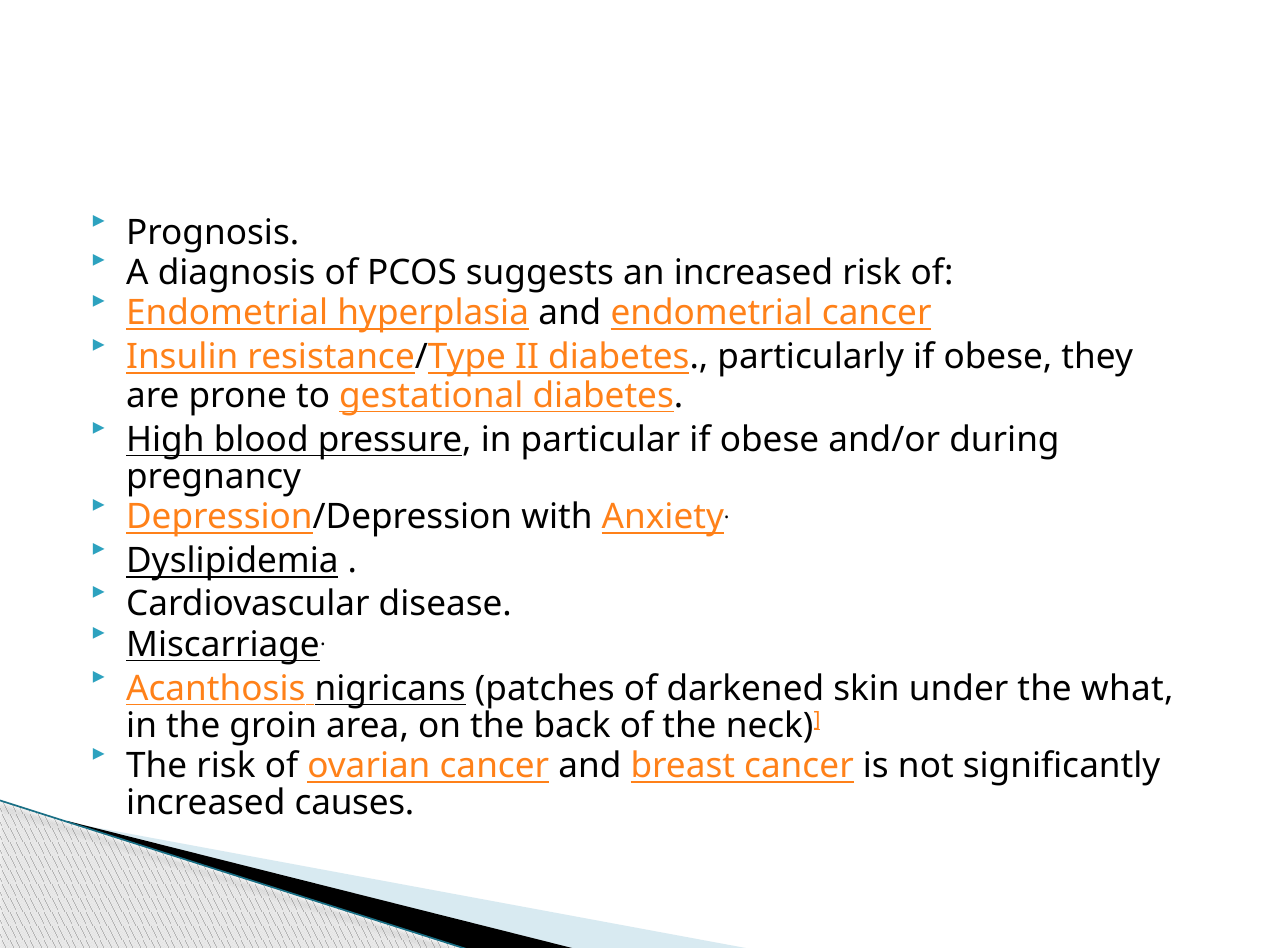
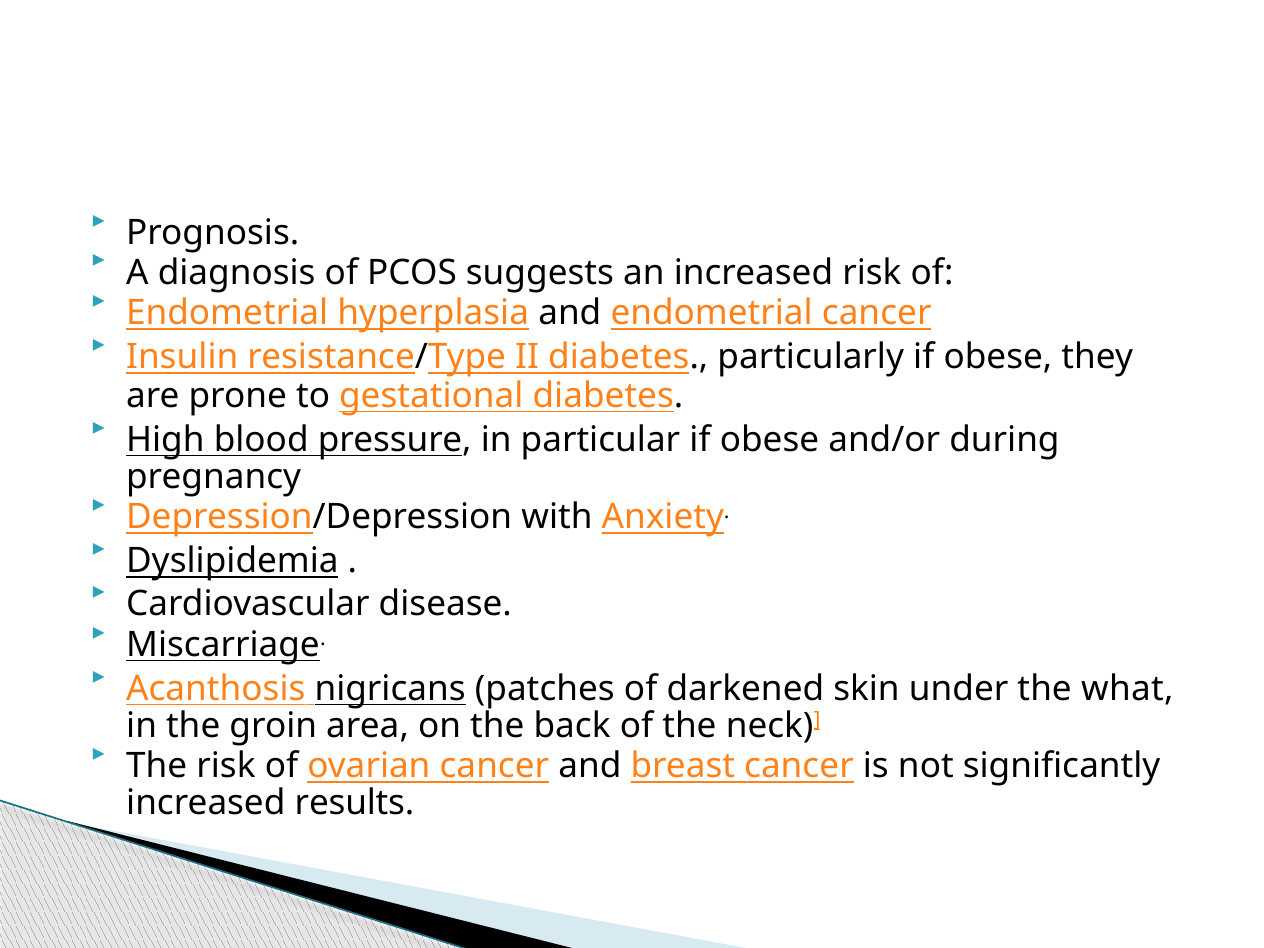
causes: causes -> results
